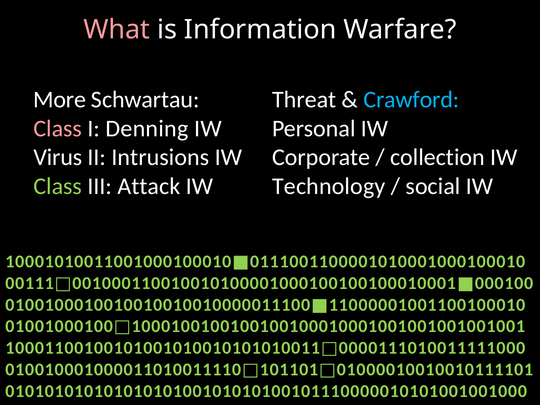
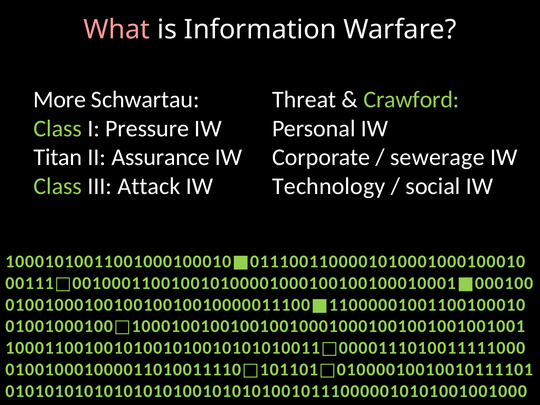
Crawford colour: light blue -> light green
Class at (58, 129) colour: pink -> light green
Denning: Denning -> Pressure
Virus: Virus -> Titan
Intrusions: Intrusions -> Assurance
collection: collection -> sewerage
